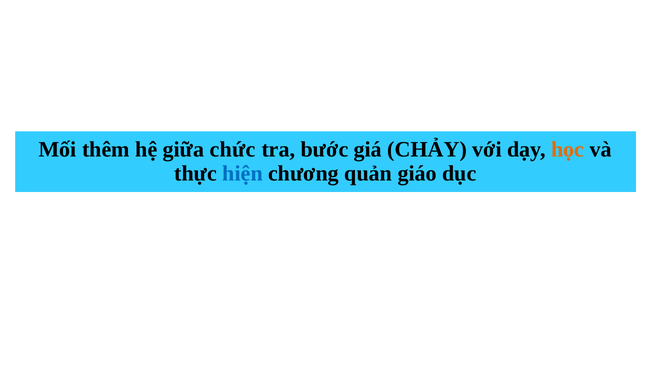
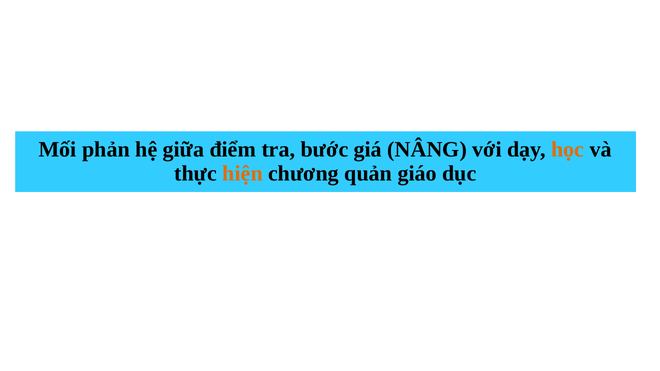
thêm: thêm -> phản
chức: chức -> điểm
CHẢY: CHẢY -> NÂNG
hiện colour: blue -> orange
